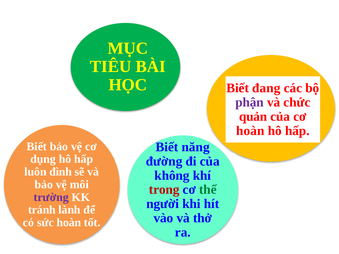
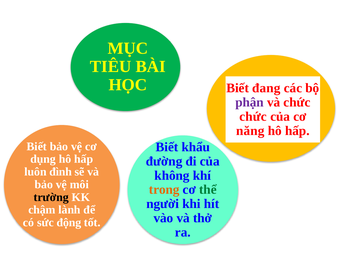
quản at (253, 117): quản -> chức
hoàn at (250, 131): hoàn -> năng
năng: năng -> khẩu
trong colour: red -> orange
trường colour: purple -> black
tránh: tránh -> chậm
sức hoàn: hoàn -> động
